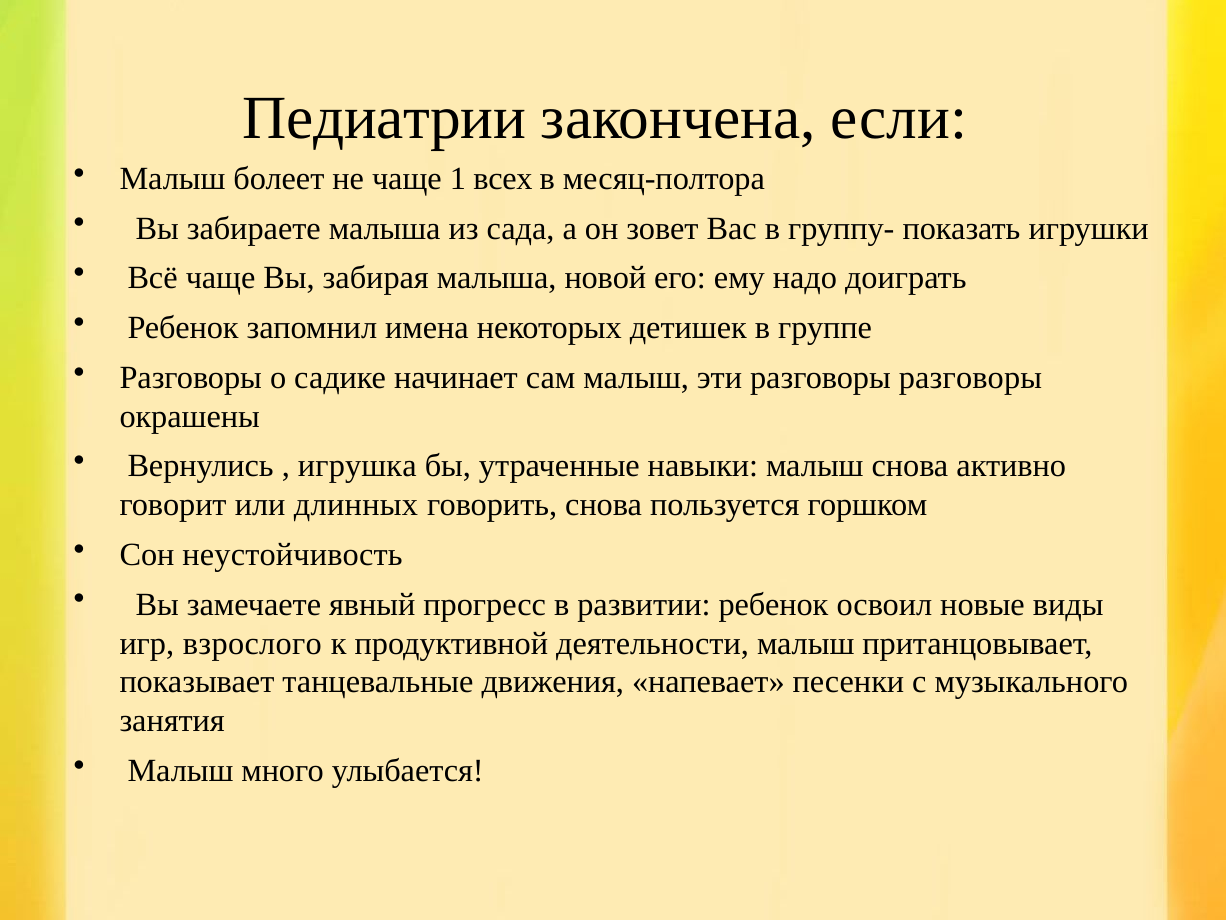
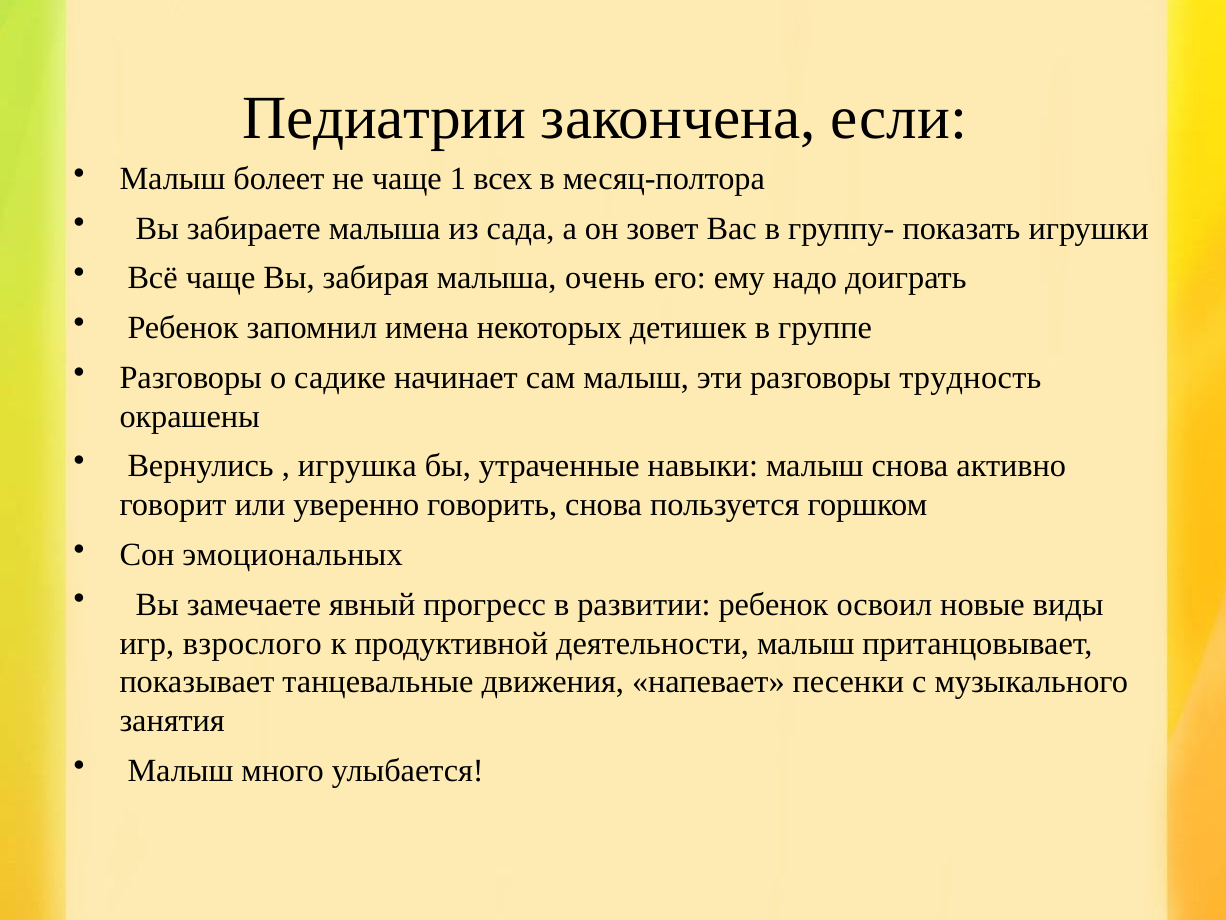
новой: новой -> очень
разговоры разговоры: разговоры -> трудность
длинных: длинных -> уверенно
неустойчивость: неустойчивость -> эмоциональных
